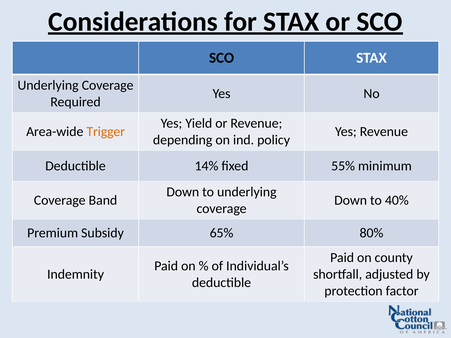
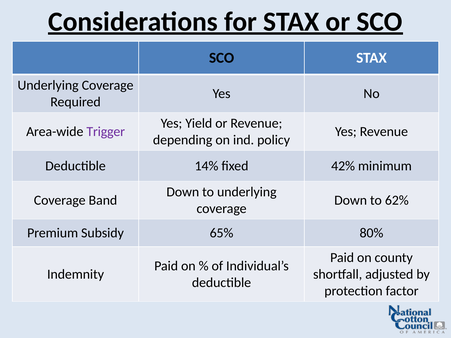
Trigger colour: orange -> purple
55%: 55% -> 42%
40%: 40% -> 62%
